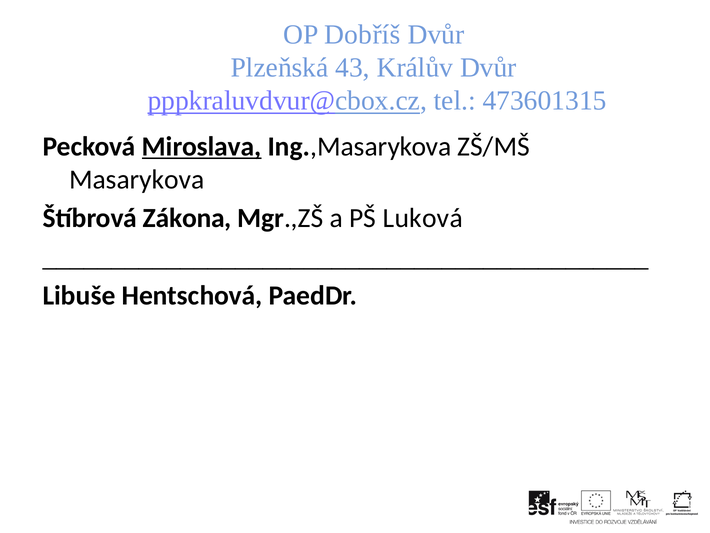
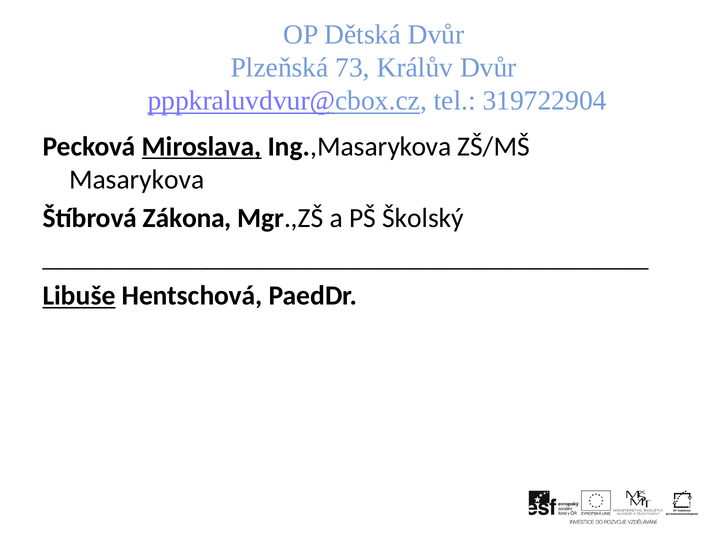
Dobříš: Dobříš -> Dětská
43: 43 -> 73
473601315: 473601315 -> 319722904
Luková: Luková -> Školský
Libuše underline: none -> present
